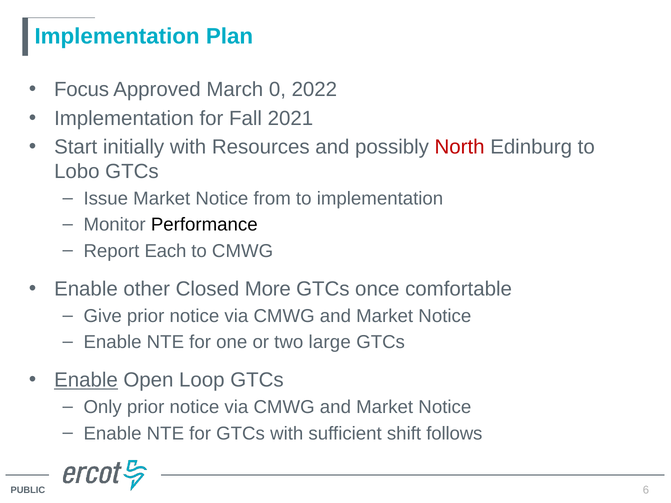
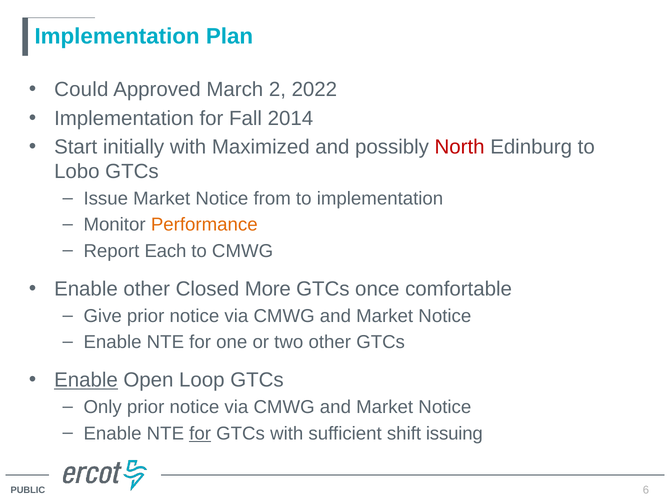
Focus: Focus -> Could
0: 0 -> 2
2021: 2021 -> 2014
Resources: Resources -> Maximized
Performance colour: black -> orange
two large: large -> other
for at (200, 434) underline: none -> present
follows: follows -> issuing
